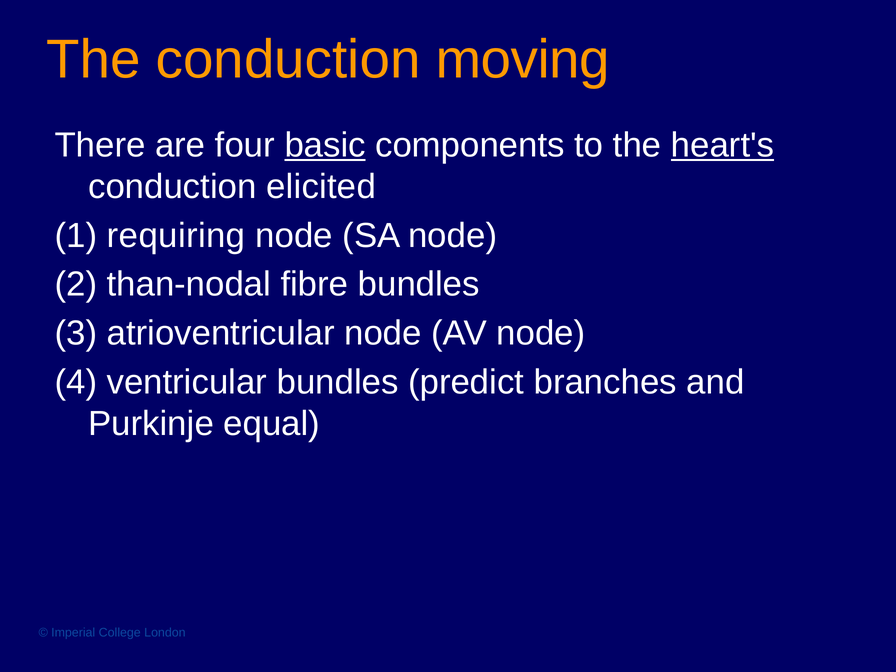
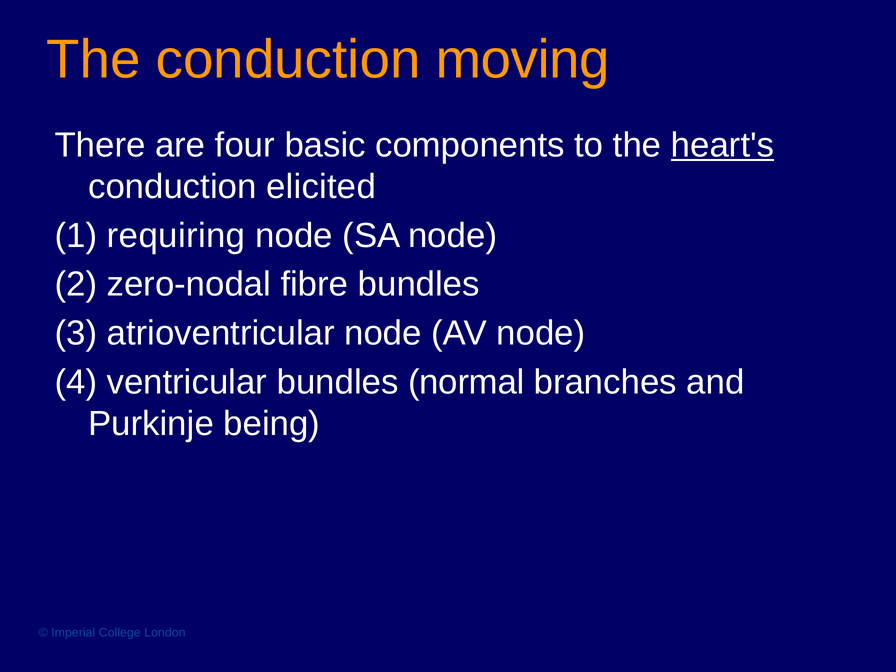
basic underline: present -> none
than-nodal: than-nodal -> zero-nodal
predict: predict -> normal
equal: equal -> being
